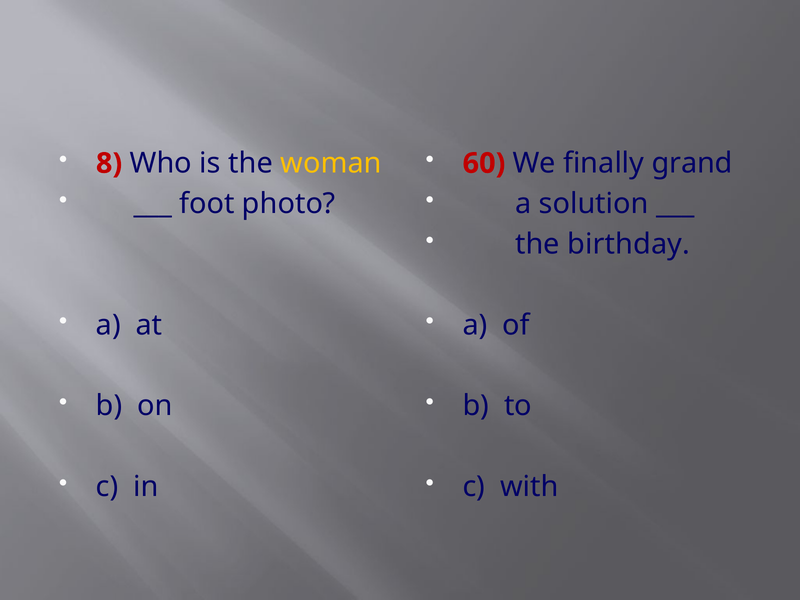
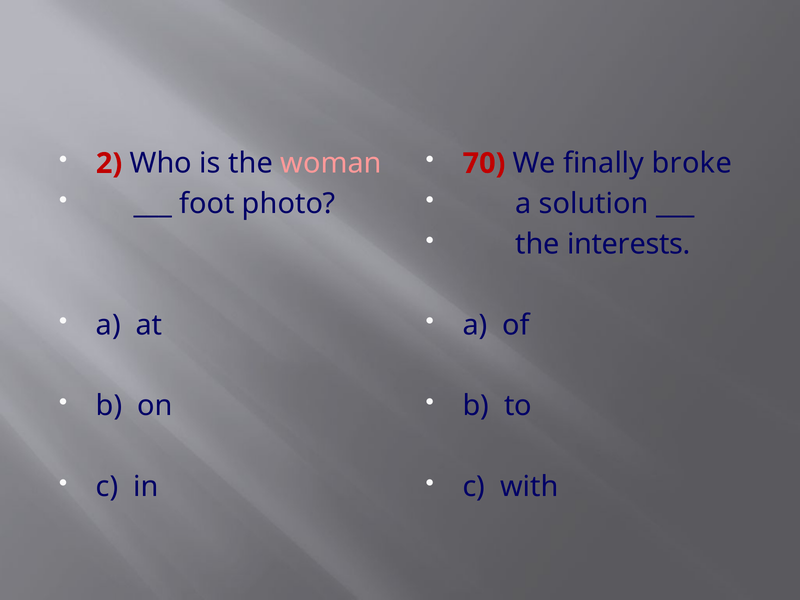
8: 8 -> 2
woman colour: yellow -> pink
60: 60 -> 70
grand: grand -> broke
birthday: birthday -> interests
